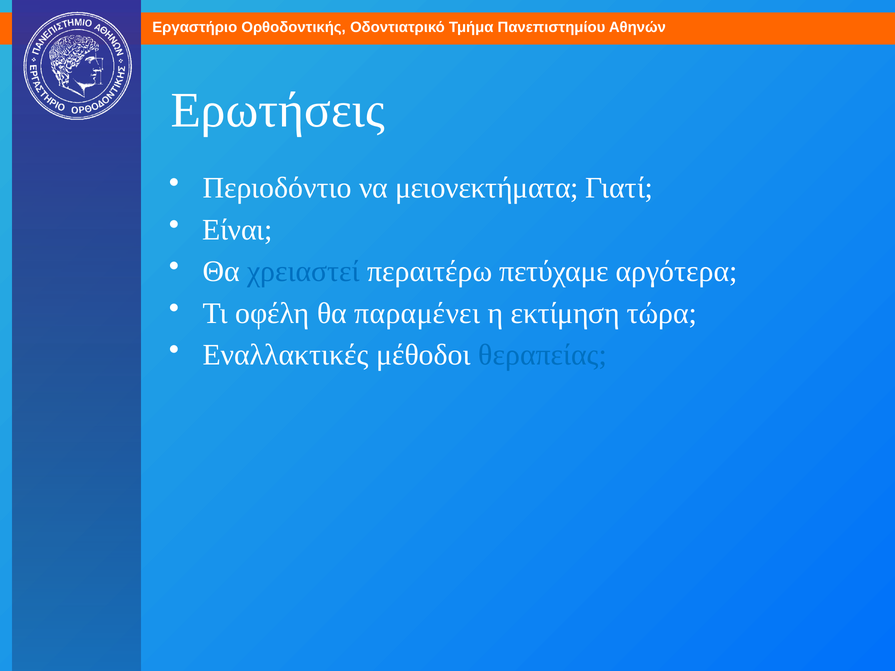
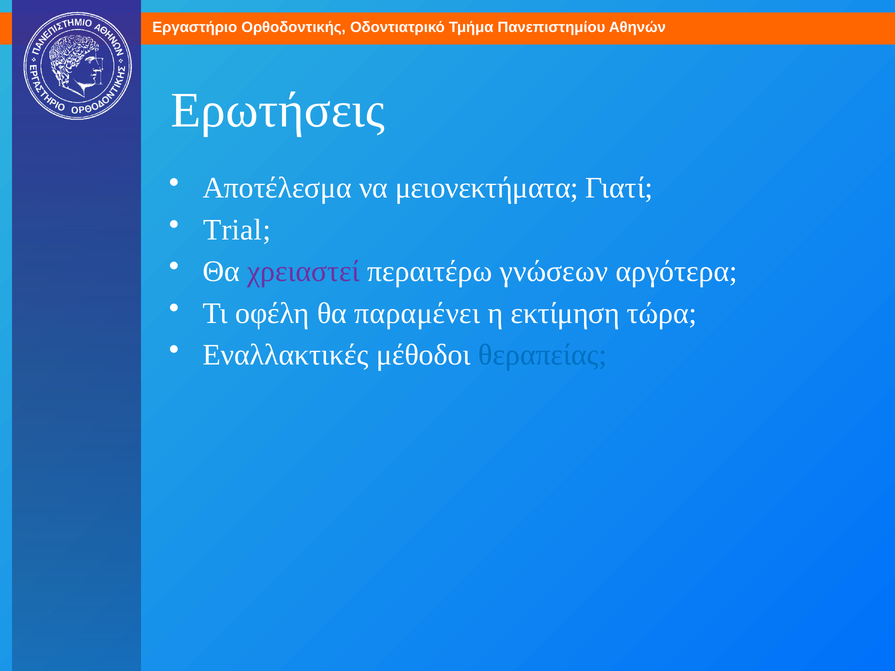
Περιοδόντιο: Περιοδόντιο -> Αποτέλεσμα
Είναι: Είναι -> Trial
χρειαστεί colour: blue -> purple
πετύχαμε: πετύχαμε -> γνώσεων
